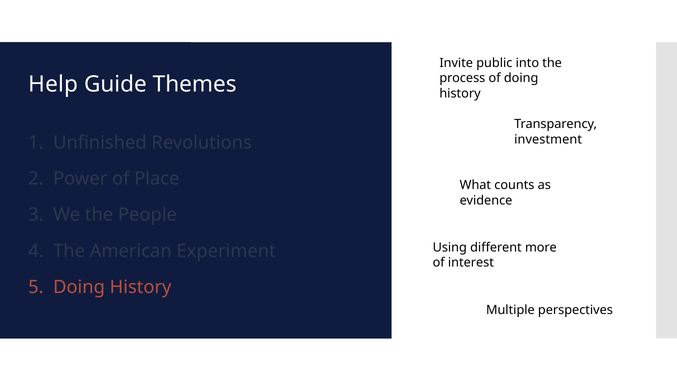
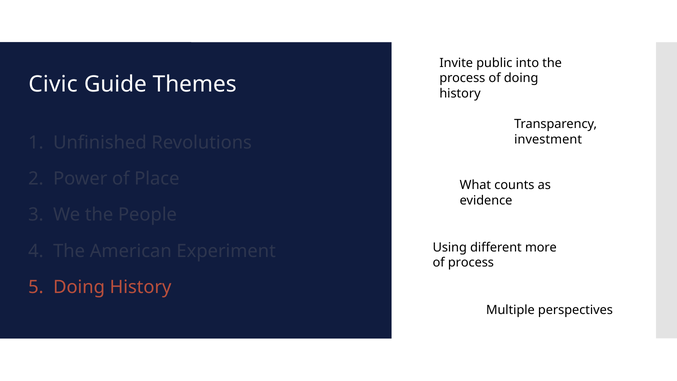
Help: Help -> Civic
of interest: interest -> process
